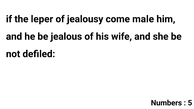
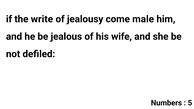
leper: leper -> write
